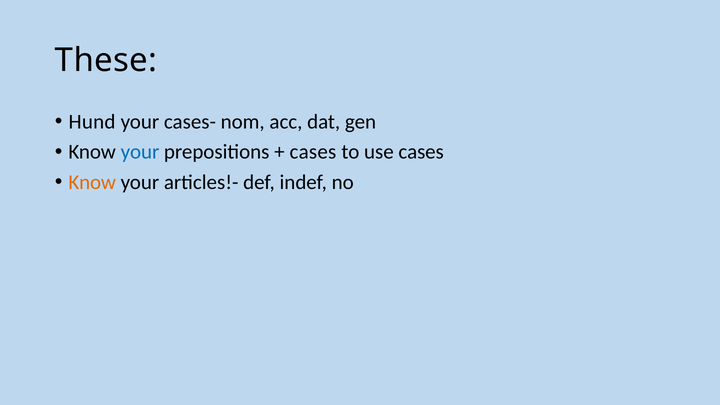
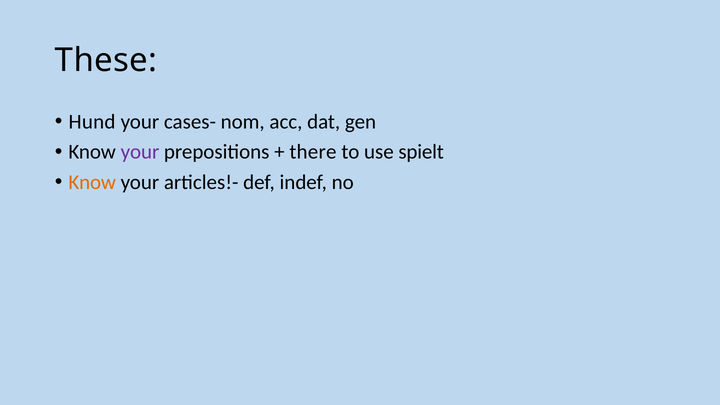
your at (140, 152) colour: blue -> purple
cases at (313, 152): cases -> there
use cases: cases -> spielt
